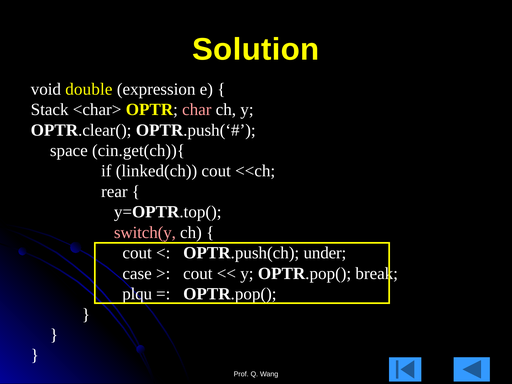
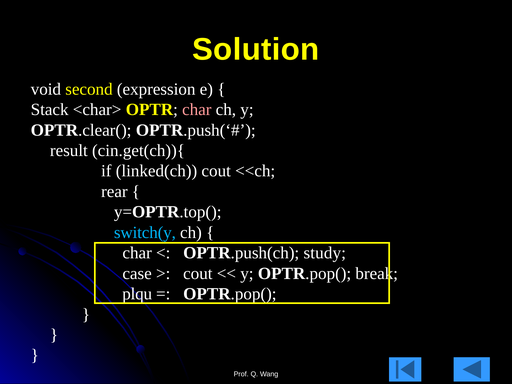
double: double -> second
space: space -> result
switch(y colour: pink -> light blue
cout at (137, 253): cout -> char
under: under -> study
